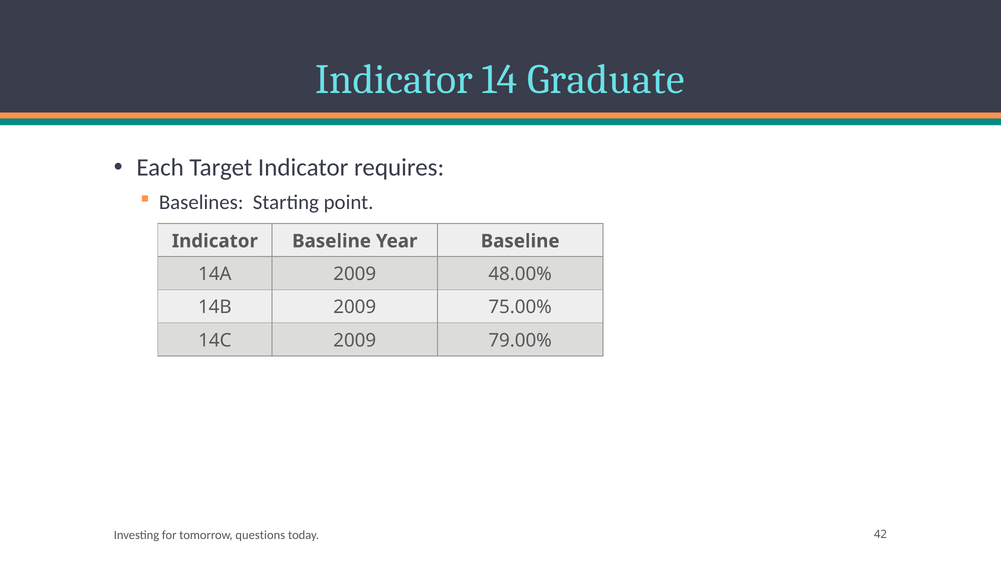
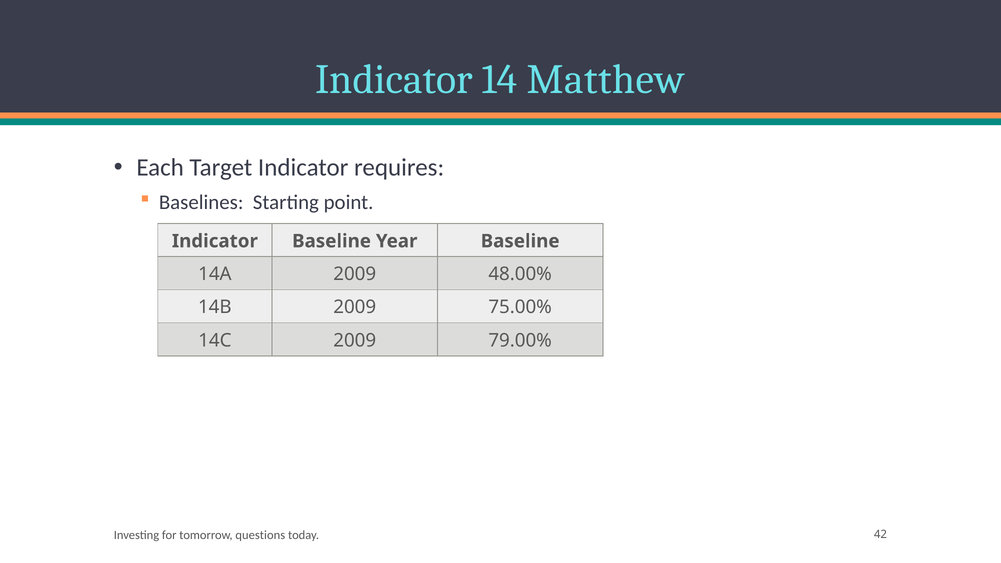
Graduate: Graduate -> Matthew
